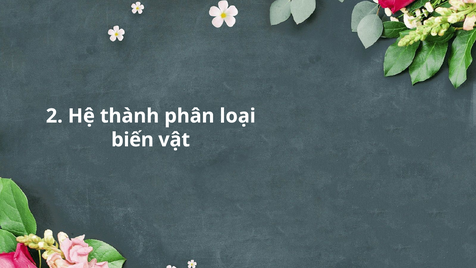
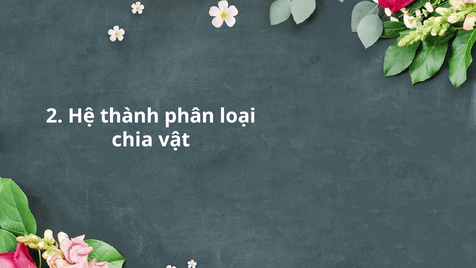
biến: biến -> chia
